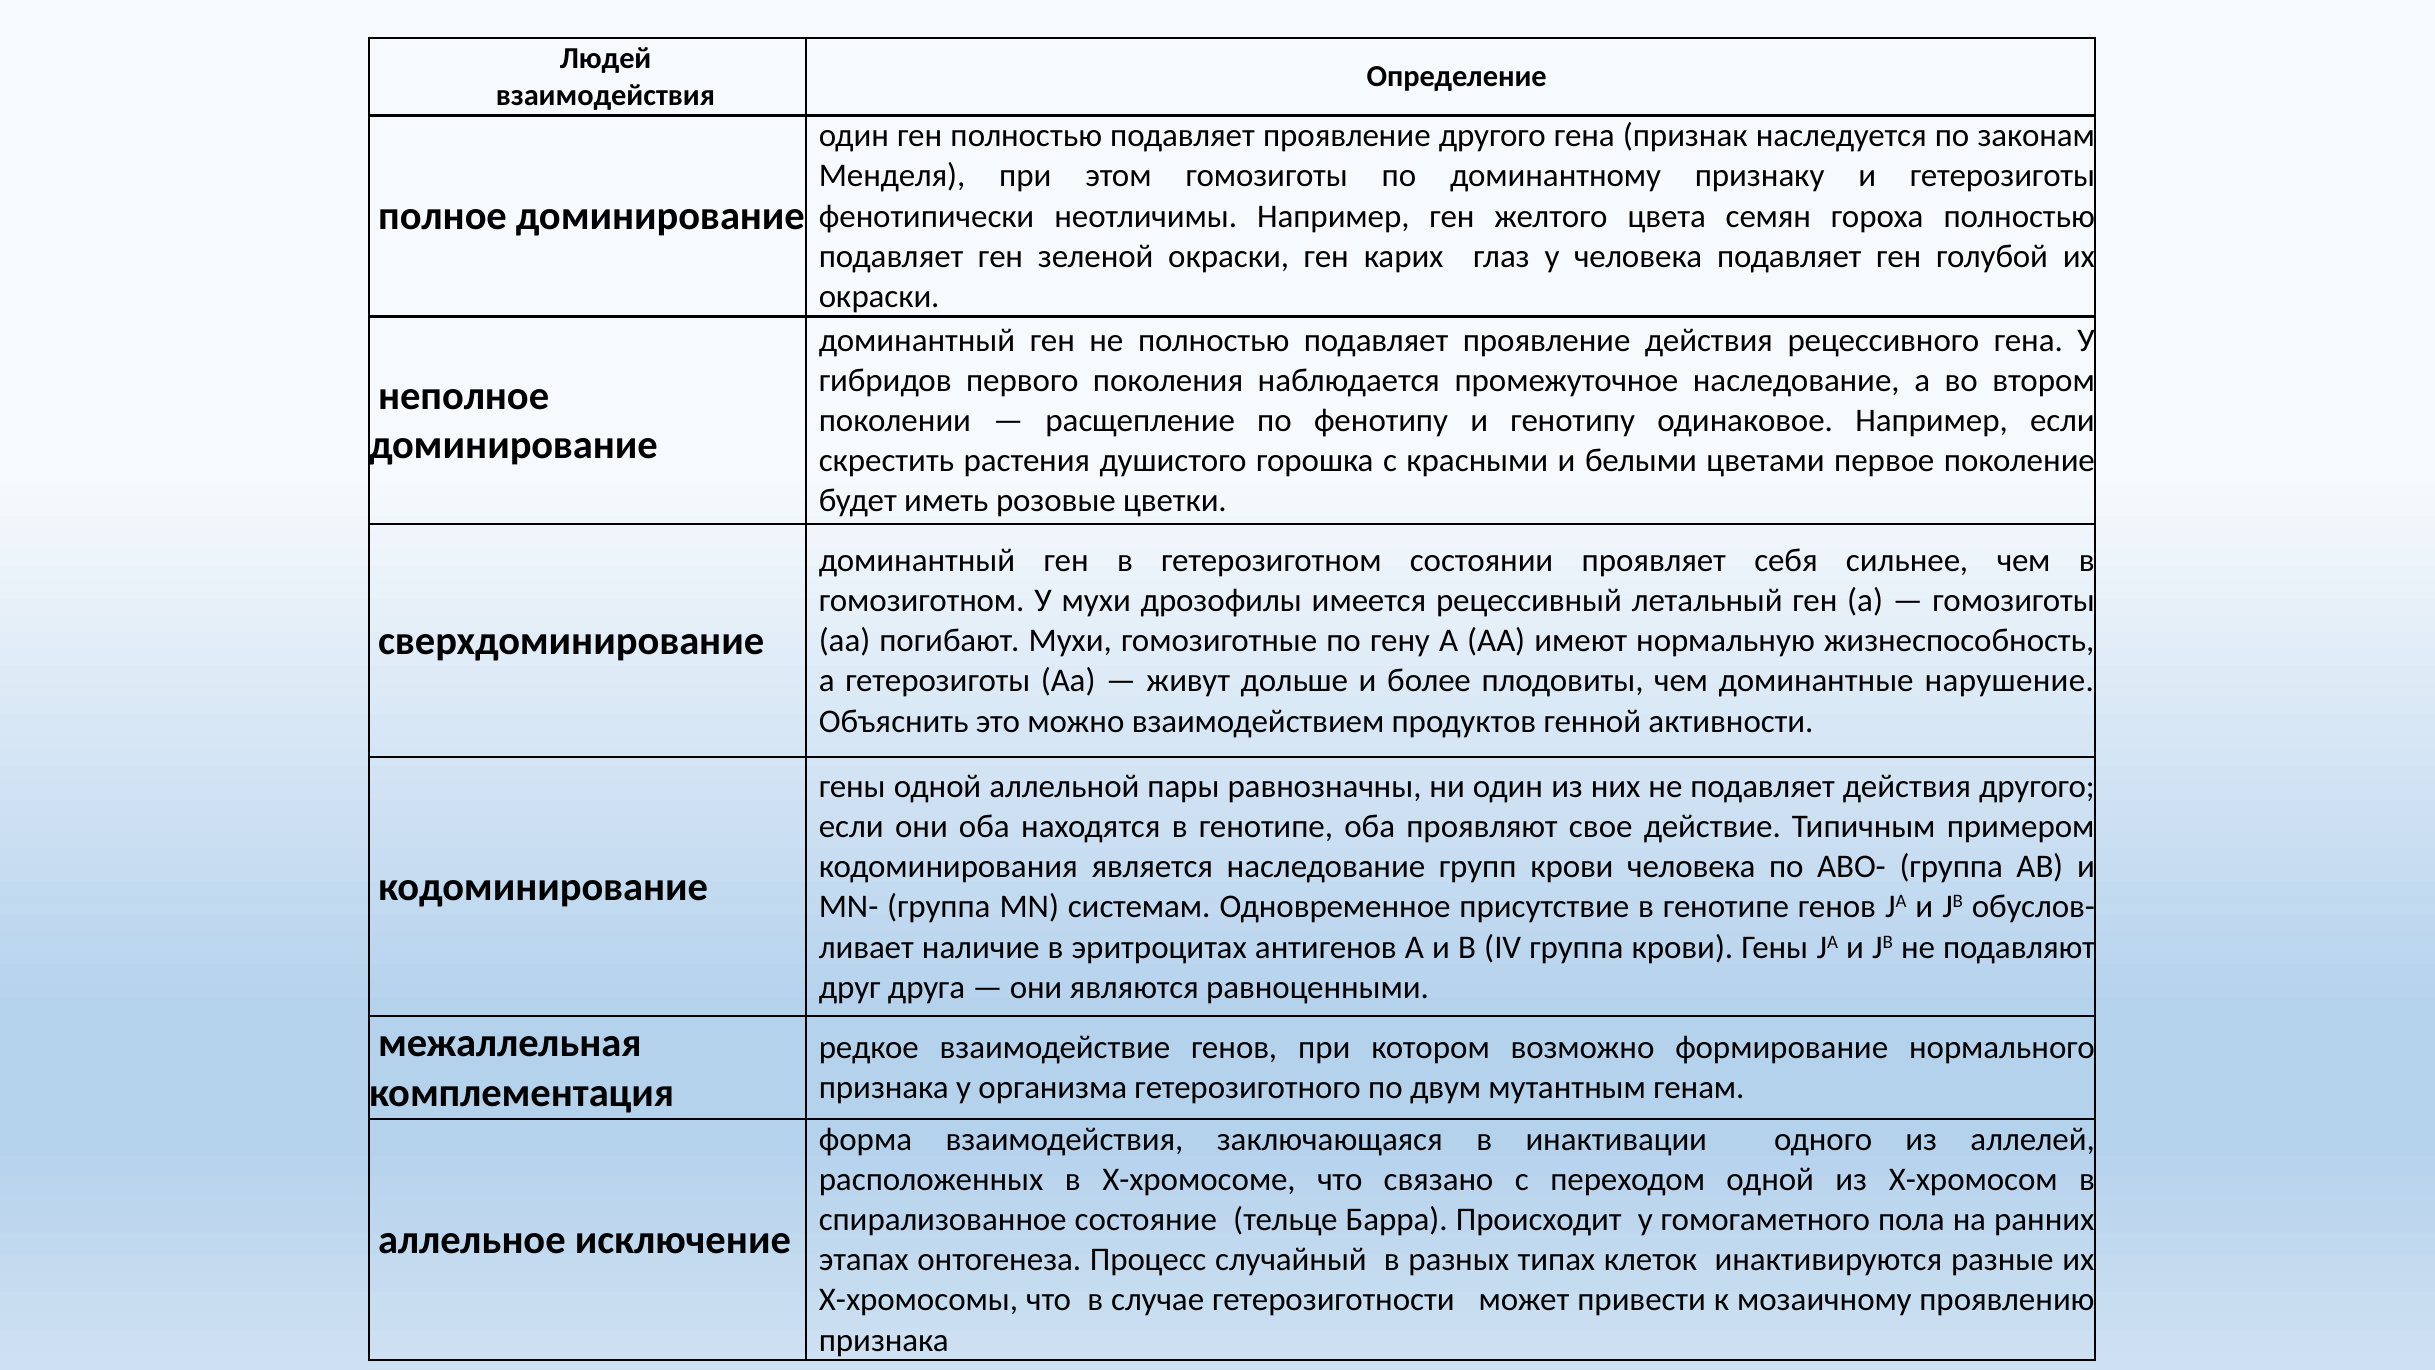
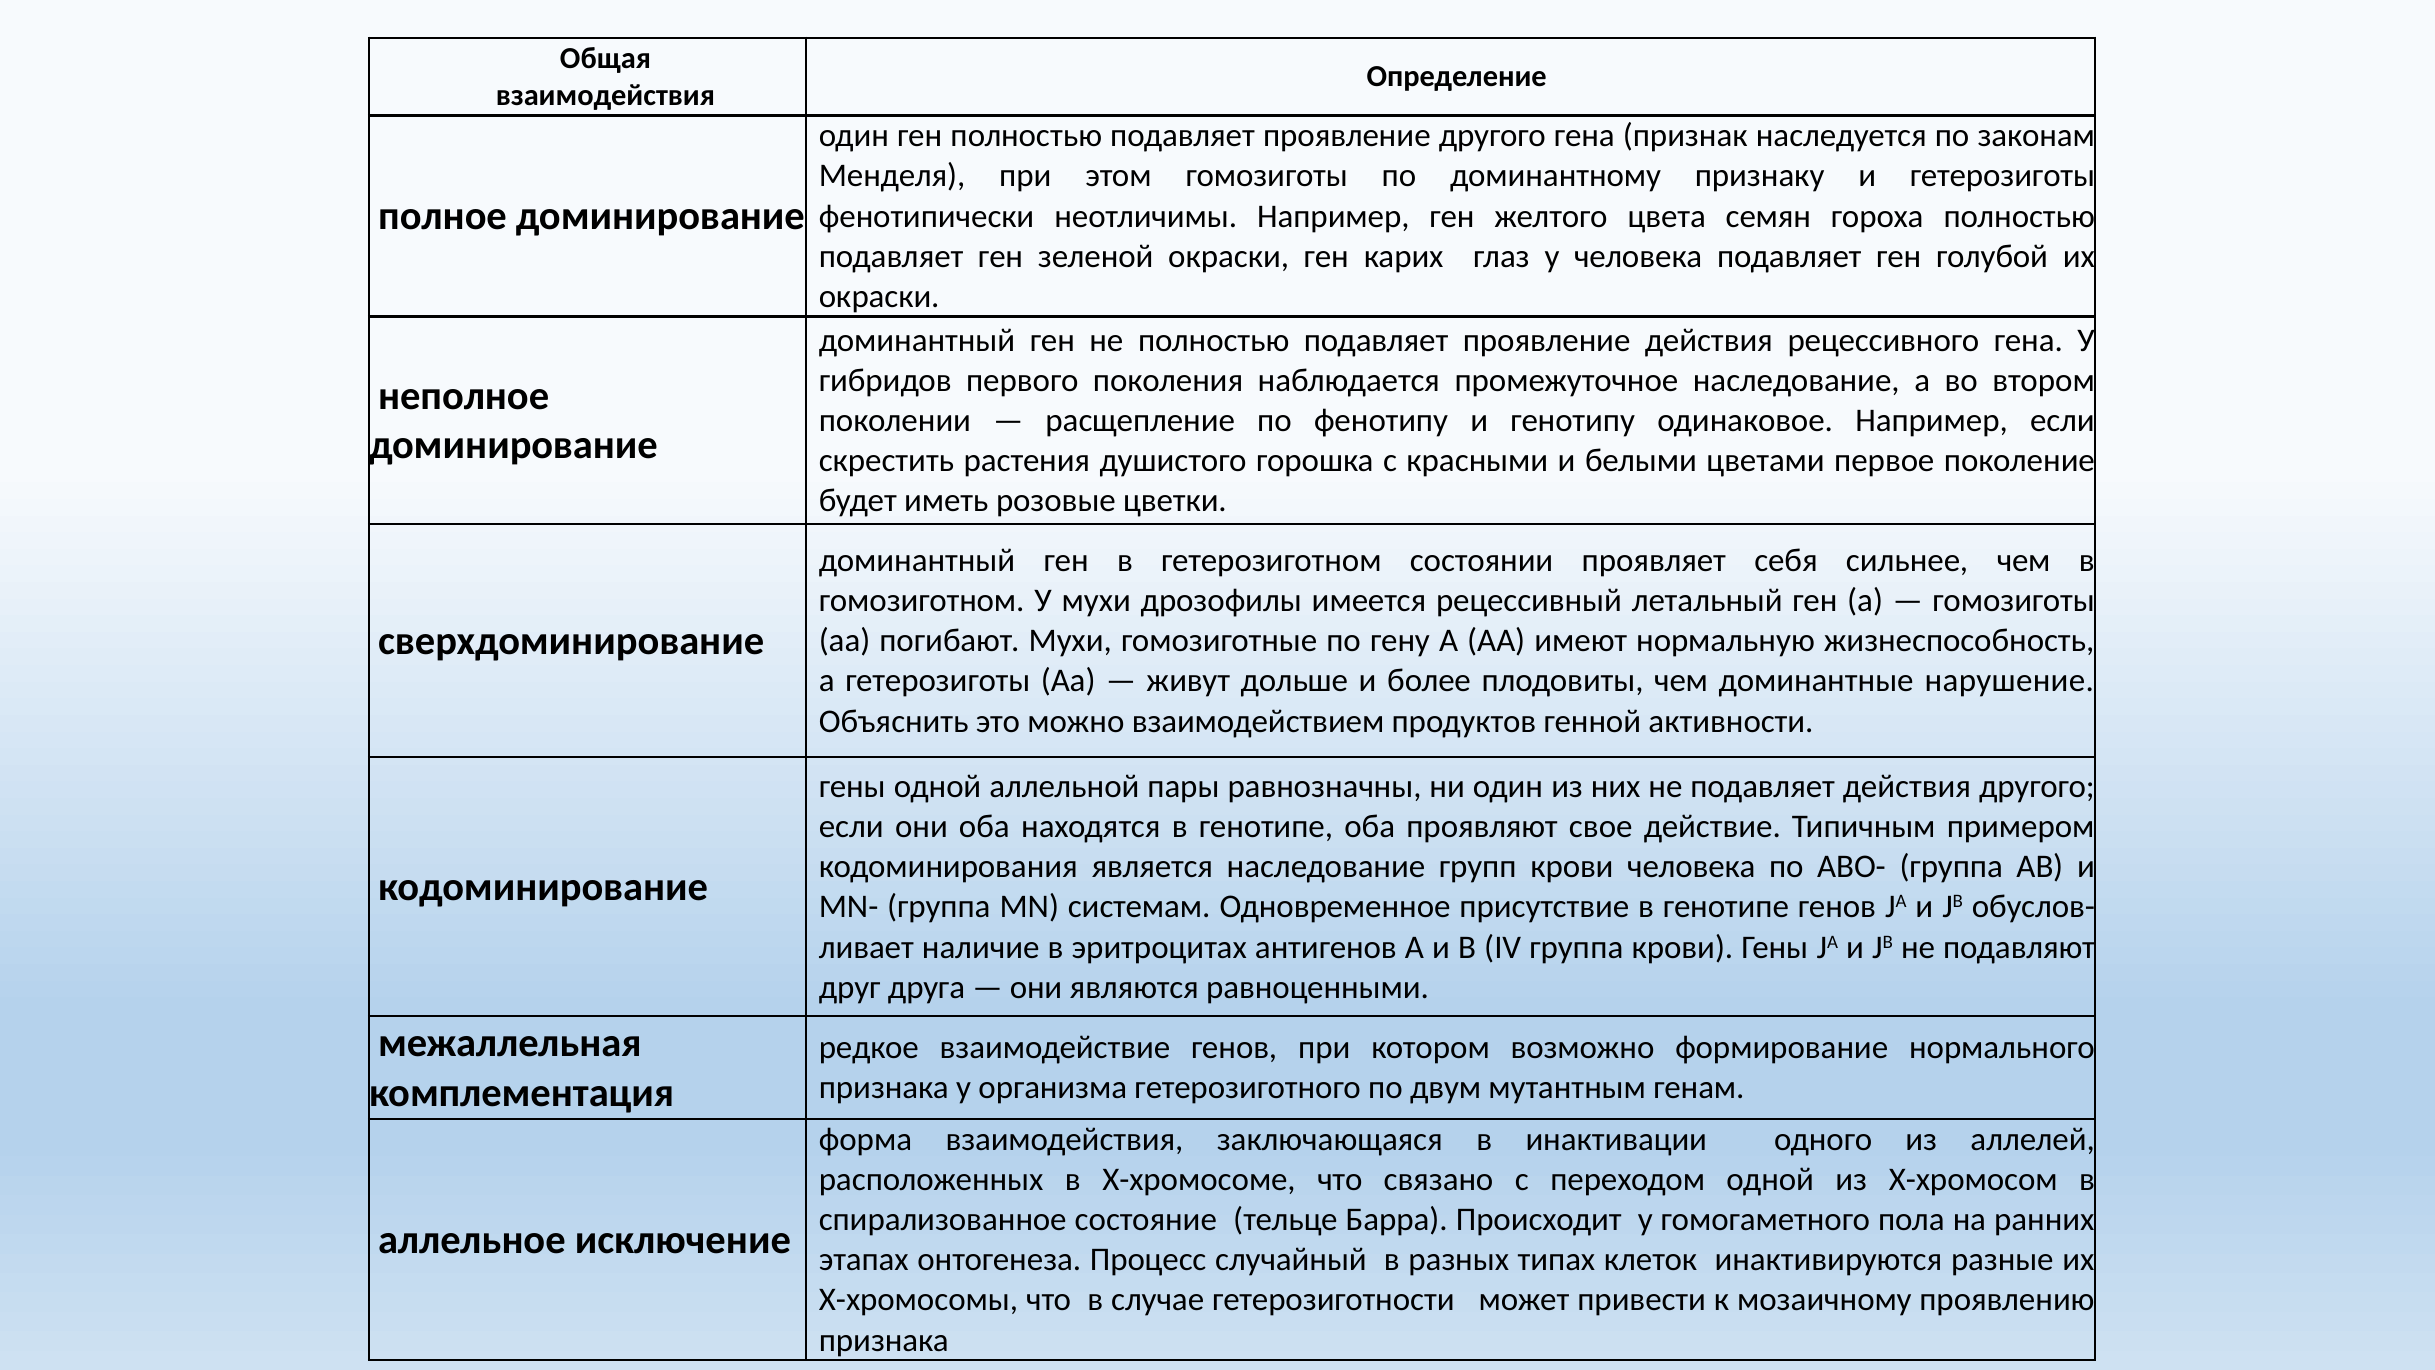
Людей: Людей -> Общая
